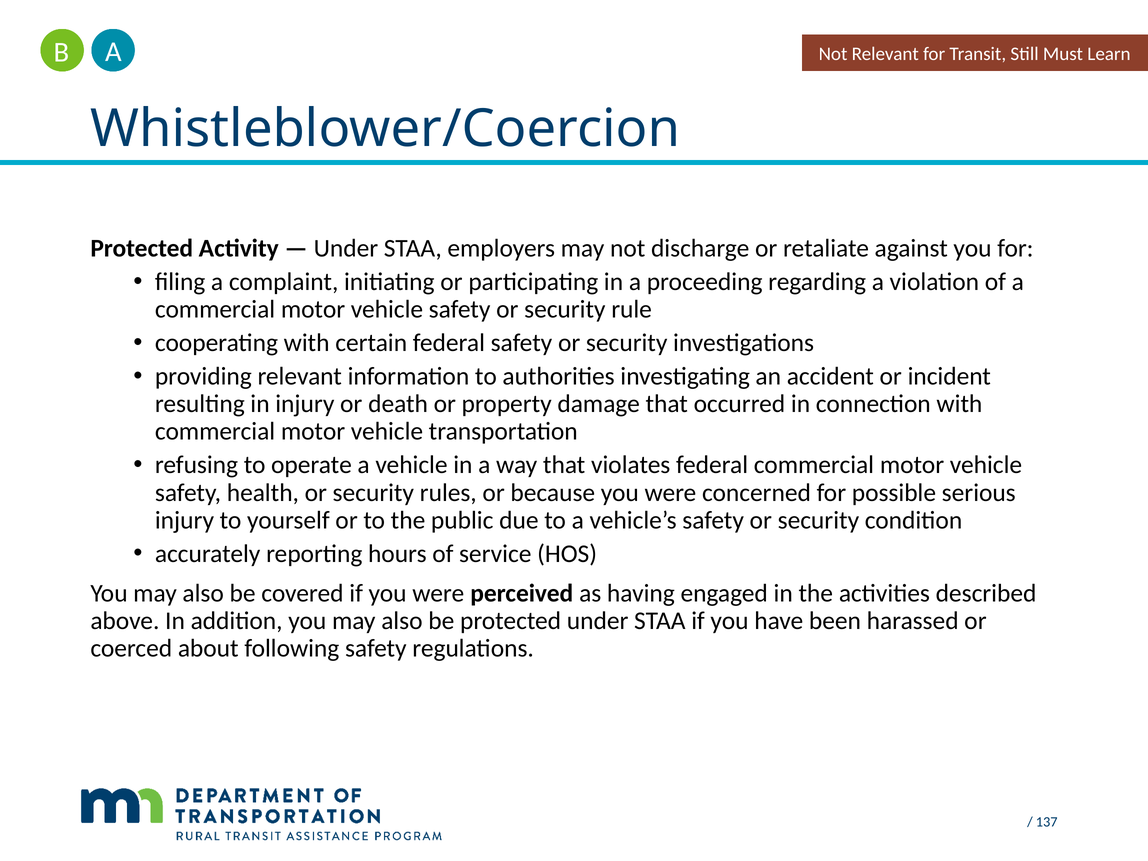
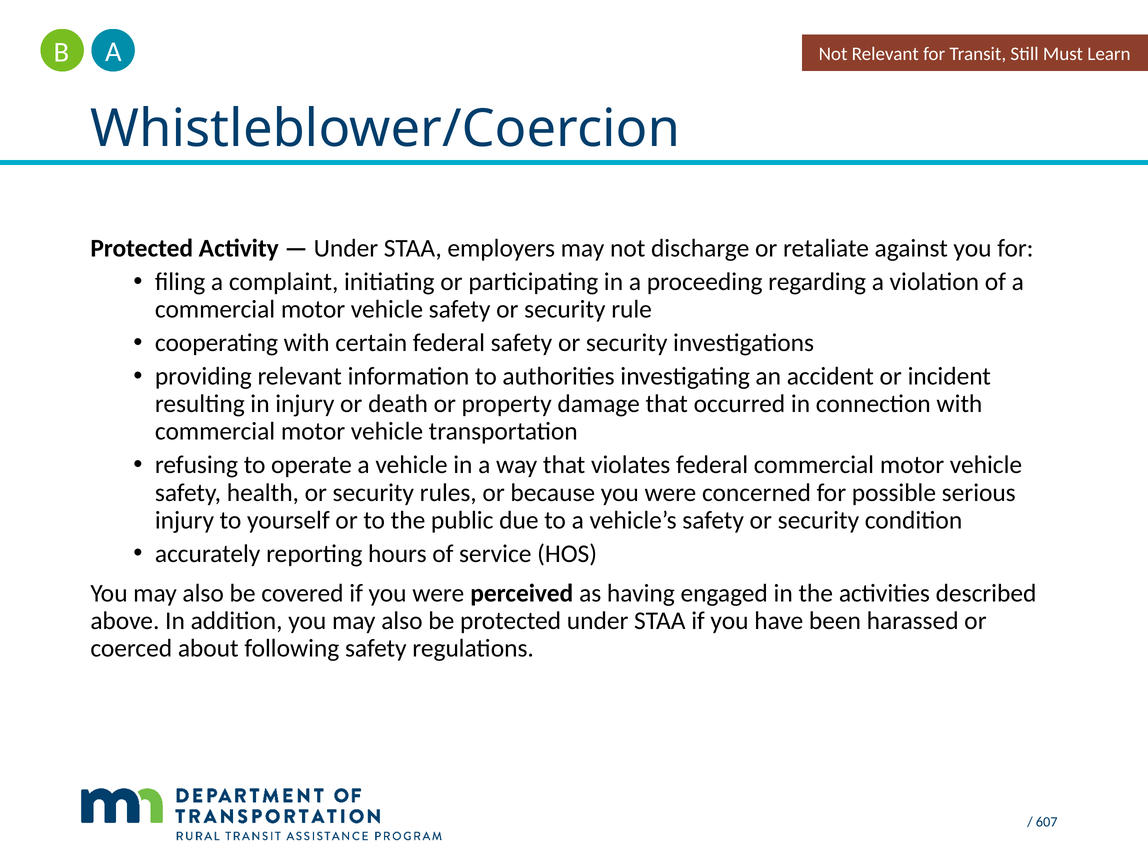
137: 137 -> 607
